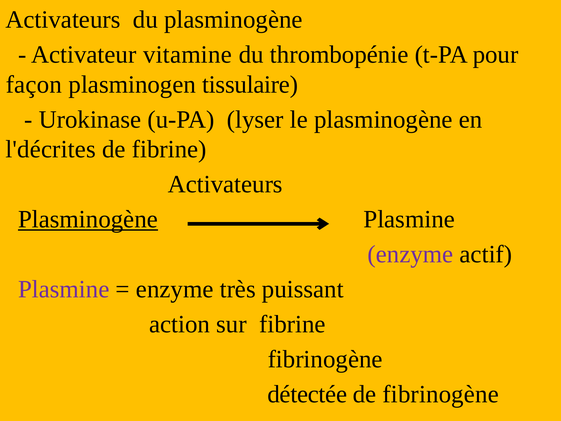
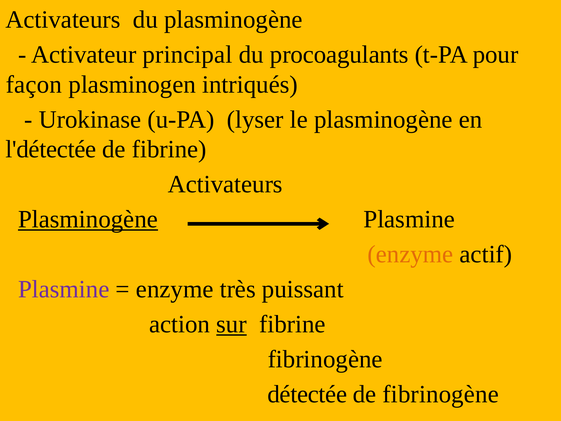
vitamine: vitamine -> principal
thrombopénie: thrombopénie -> procoagulants
tissulaire: tissulaire -> intriqués
l'décrites: l'décrites -> l'détectée
enzyme at (410, 254) colour: purple -> orange
sur underline: none -> present
